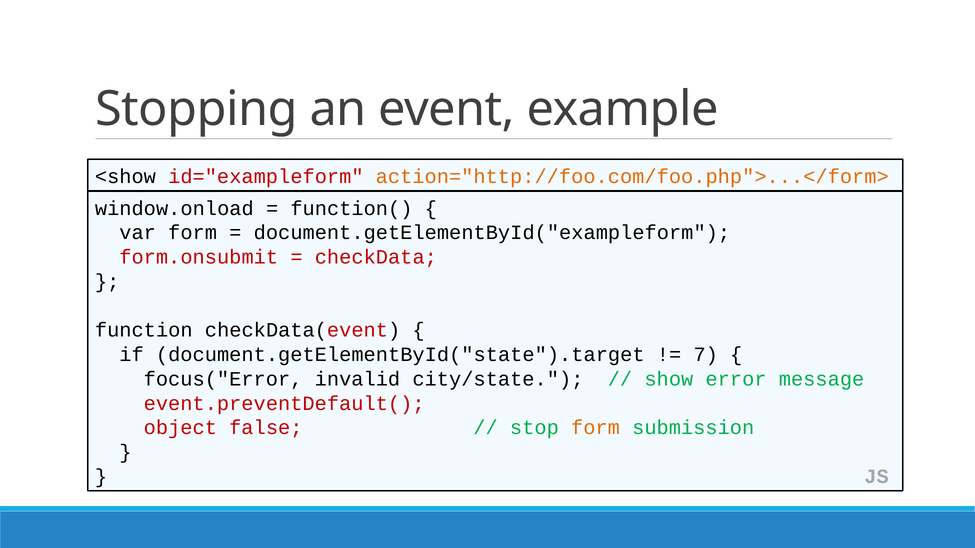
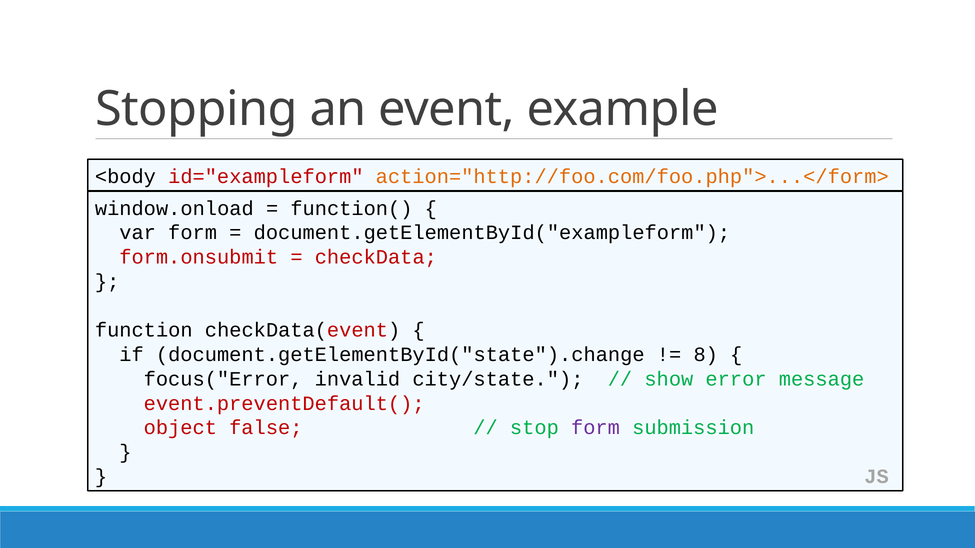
<show: <show -> <body
document.getElementById("state").target: document.getElementById("state").target -> document.getElementById("state").change
7: 7 -> 8
form at (595, 428) colour: orange -> purple
